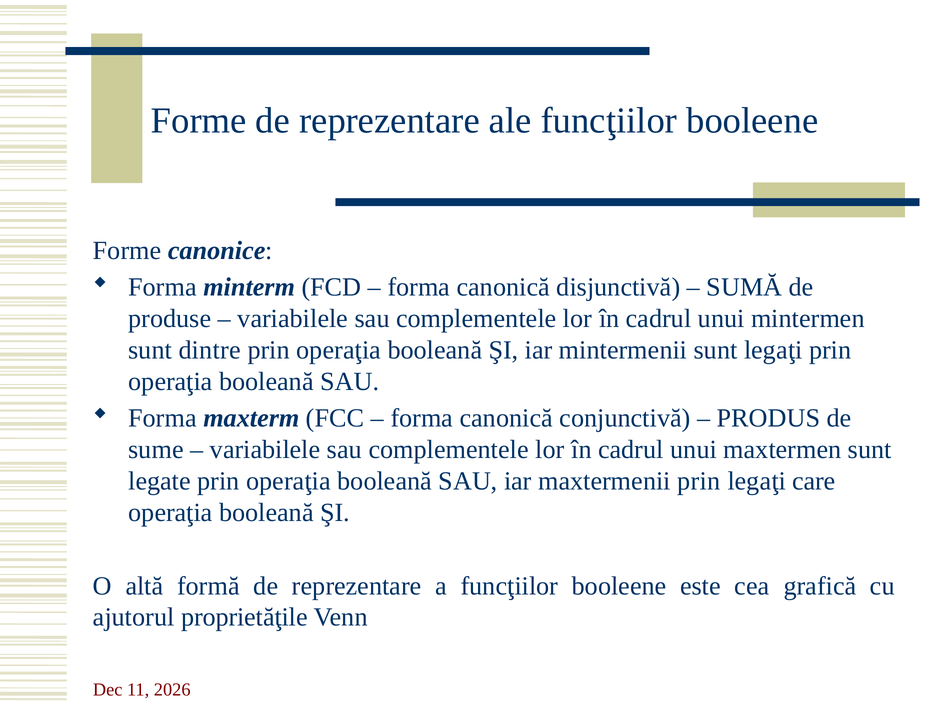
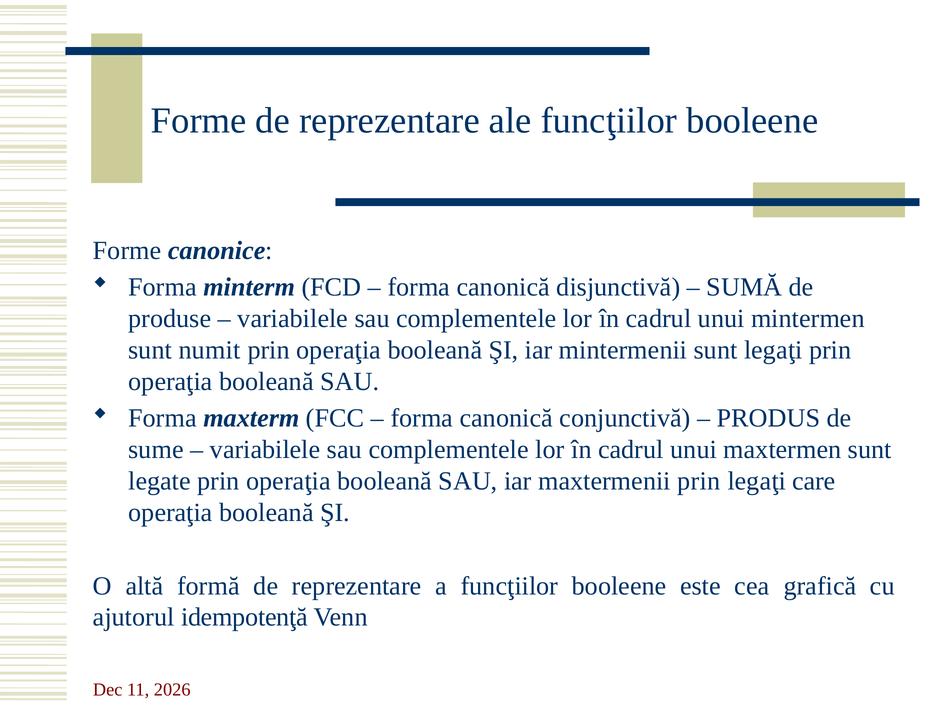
dintre: dintre -> numit
proprietăţile: proprietăţile -> idempotenţă
